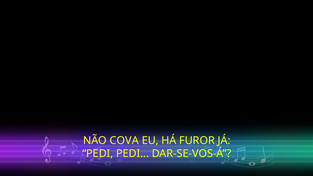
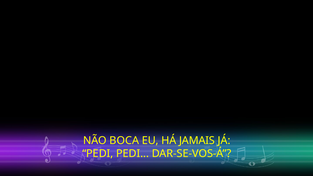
COVA: COVA -> BOCA
FUROR: FUROR -> JAMAIS
